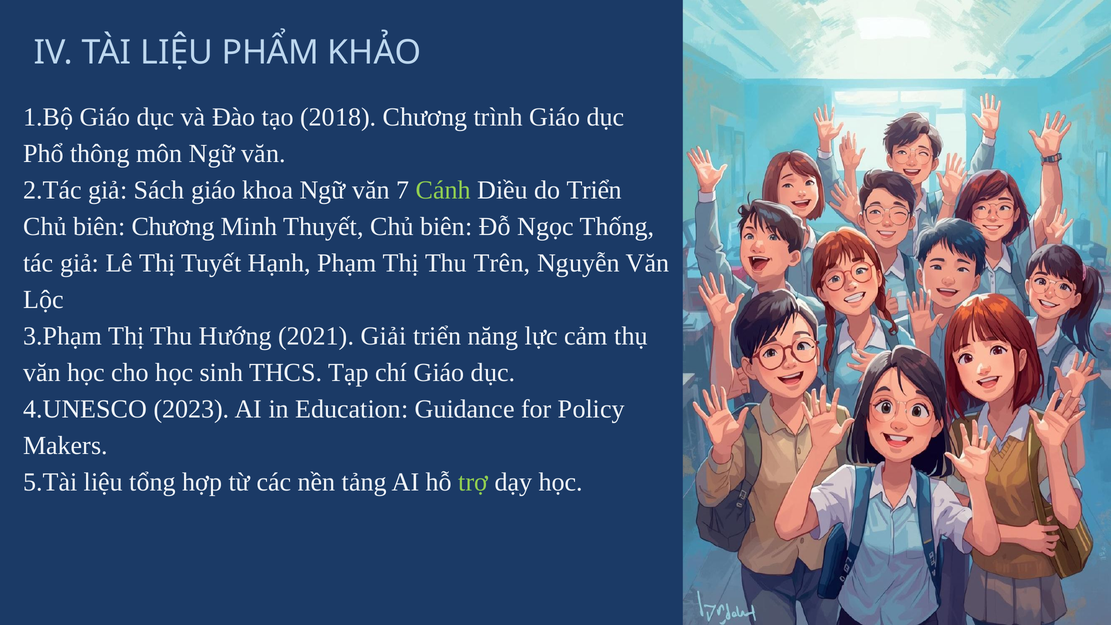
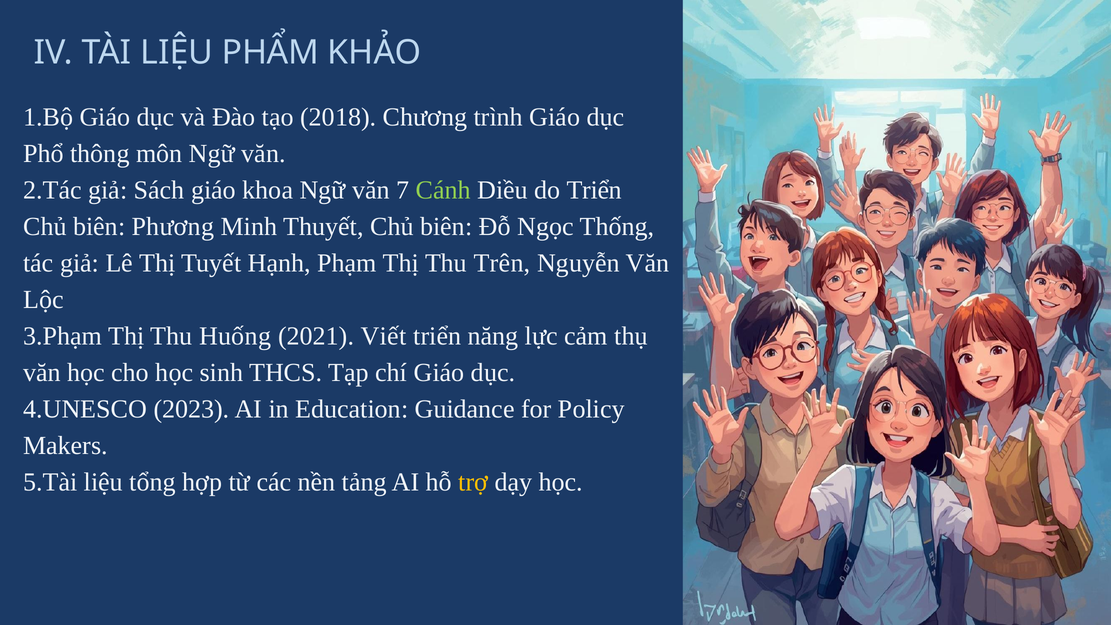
biên Chương: Chương -> Phương
Hướng: Hướng -> Huống
Giải: Giải -> Viết
trợ colour: light green -> yellow
